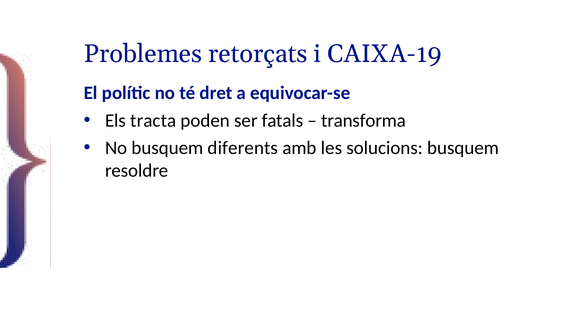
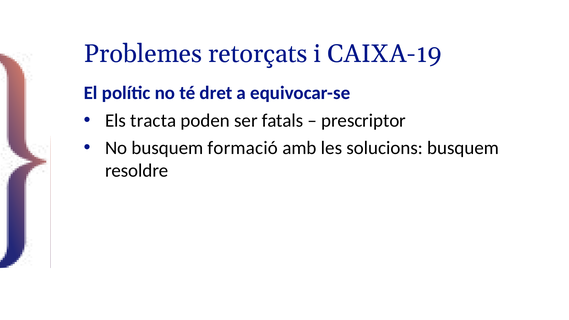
transforma: transforma -> prescriptor
diferents: diferents -> formació
